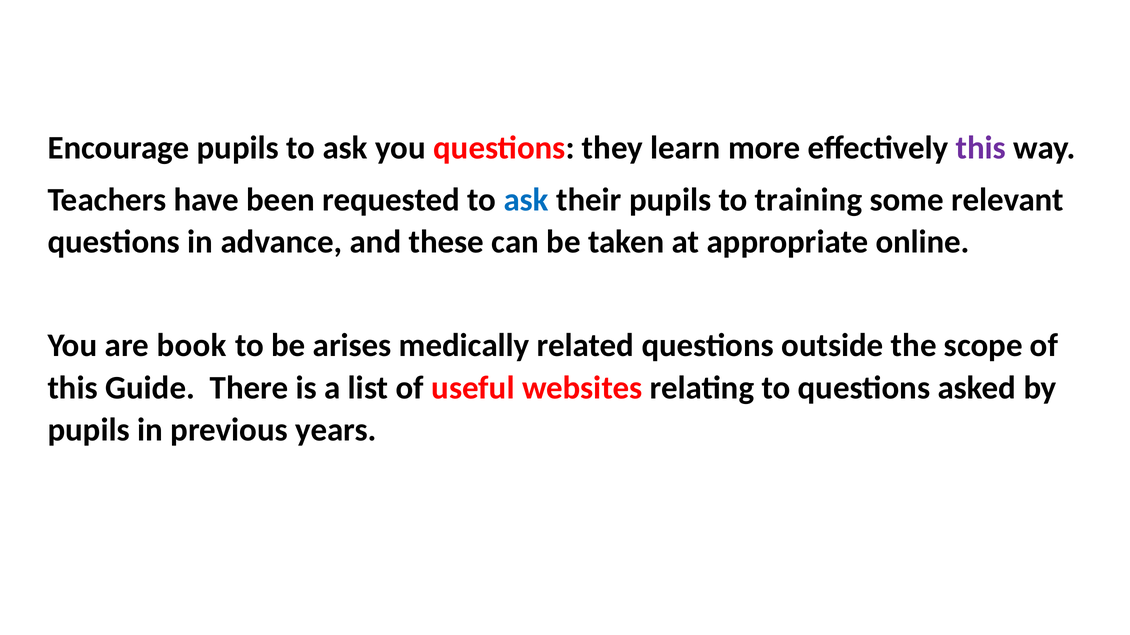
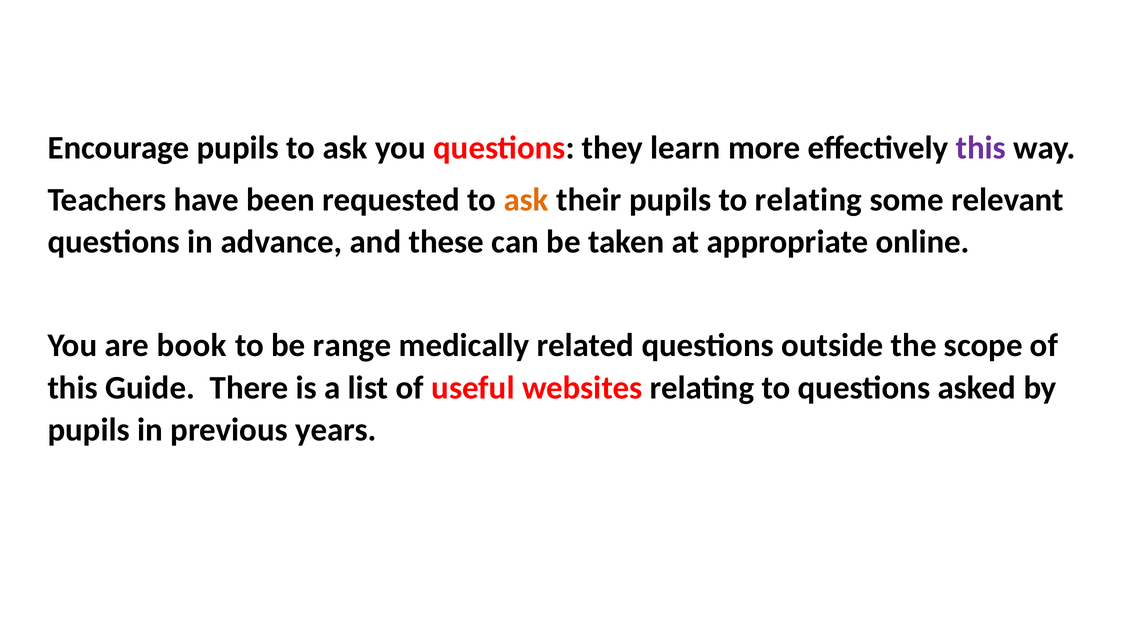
ask at (526, 200) colour: blue -> orange
to training: training -> relating
arises: arises -> range
